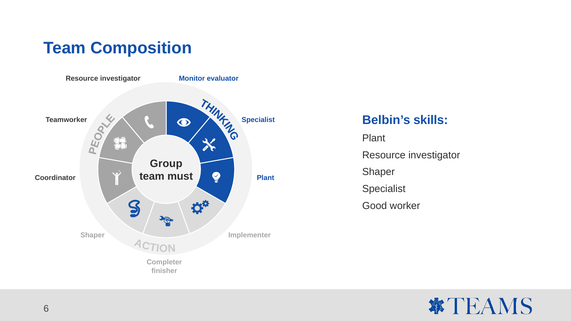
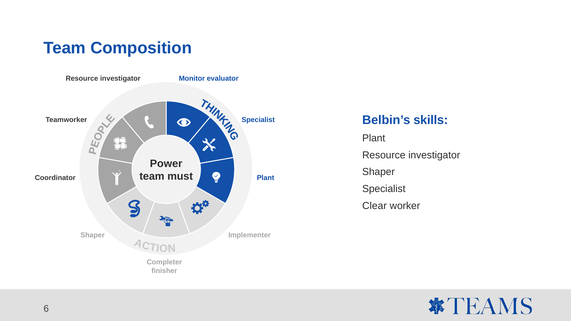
Group: Group -> Power
Good: Good -> Clear
